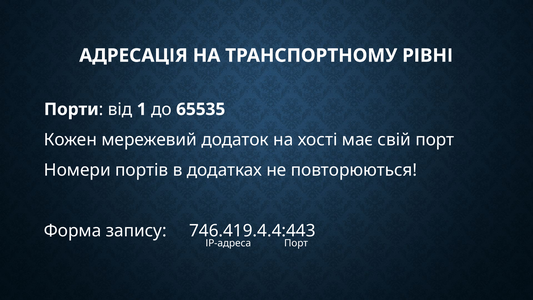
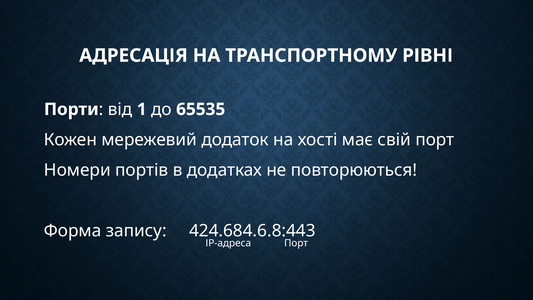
746.419.4.4:443: 746.419.4.4:443 -> 424.684.6.8:443
